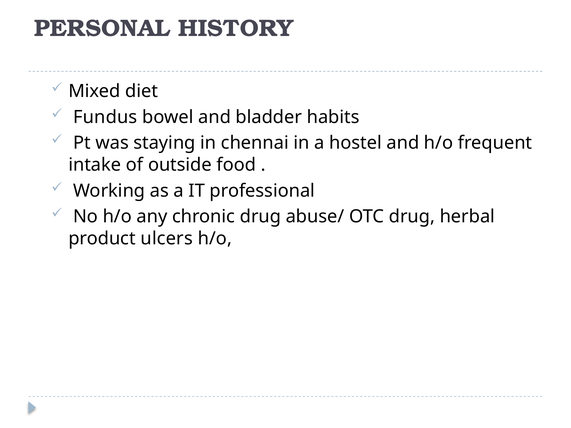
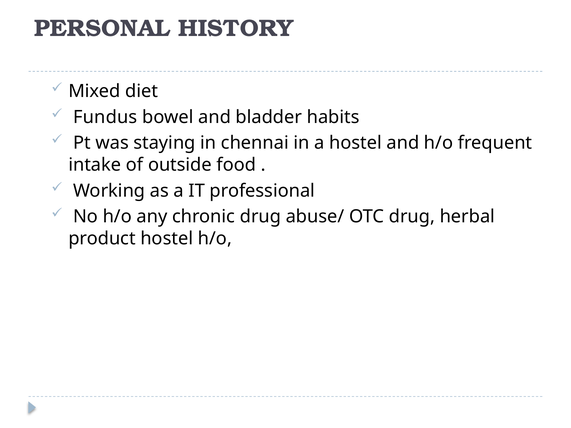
product ulcers: ulcers -> hostel
